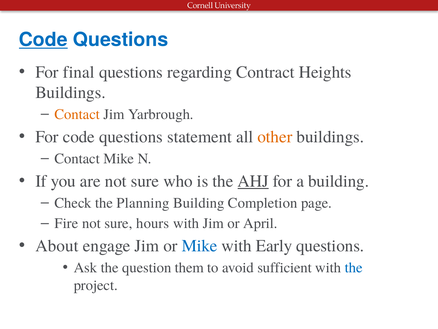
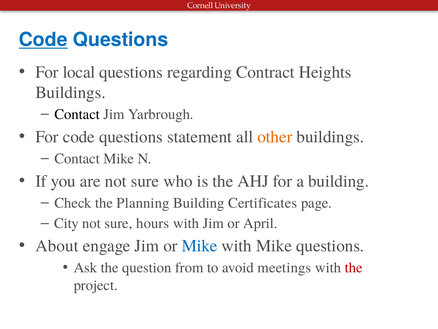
final: final -> local
Contact at (77, 114) colour: orange -> black
AHJ underline: present -> none
Completion: Completion -> Certificates
Fire: Fire -> City
with Early: Early -> Mike
them: them -> from
sufficient: sufficient -> meetings
the at (354, 267) colour: blue -> red
